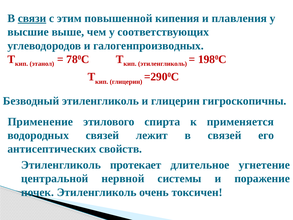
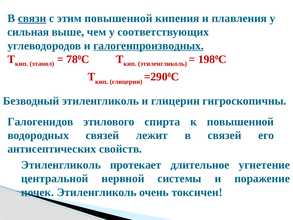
высшие: высшие -> сильная
галогенпроизводных underline: none -> present
Применение: Применение -> Галогенидов
к применяется: применяется -> повышенной
